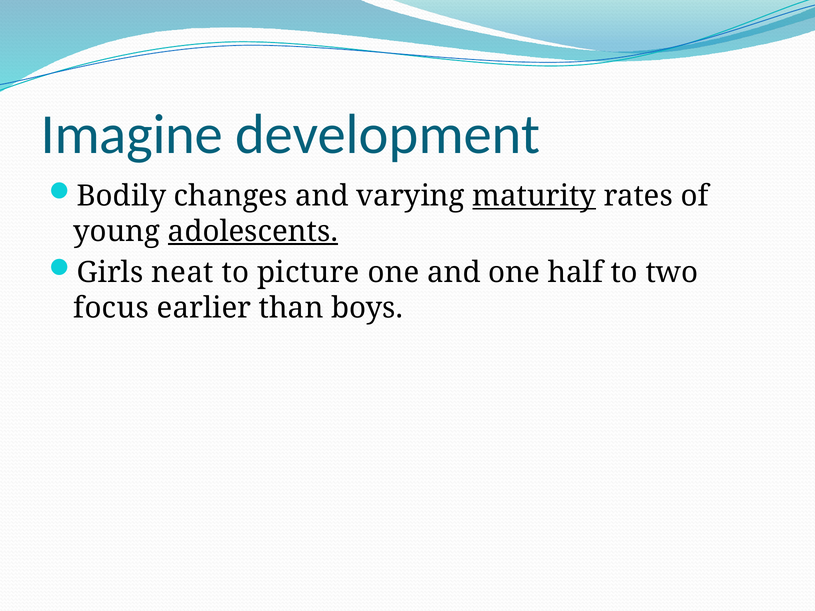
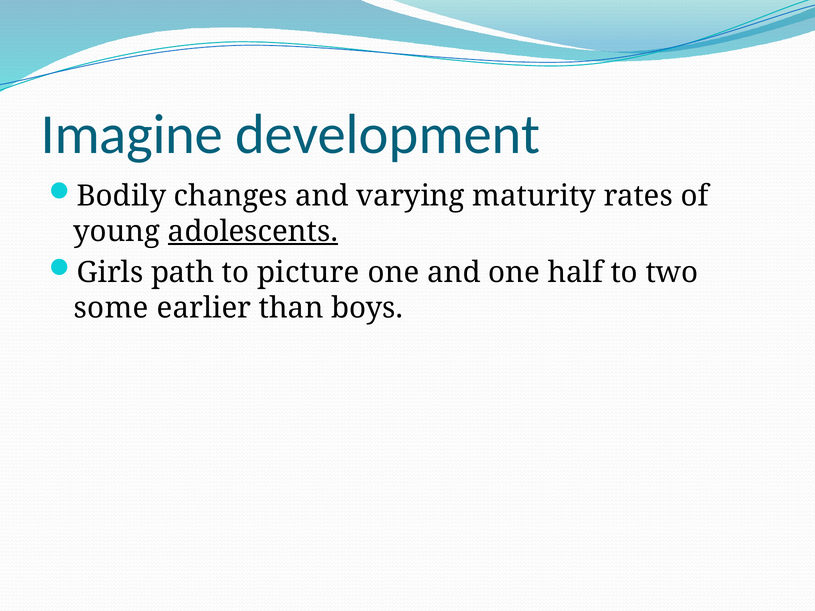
maturity underline: present -> none
neat: neat -> path
focus: focus -> some
